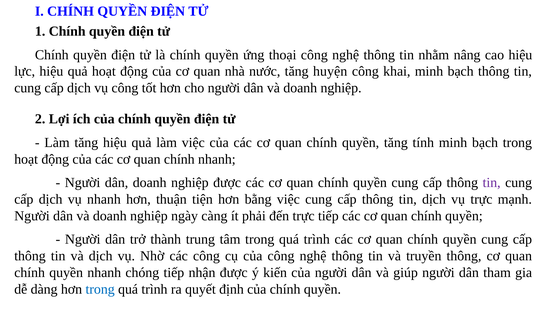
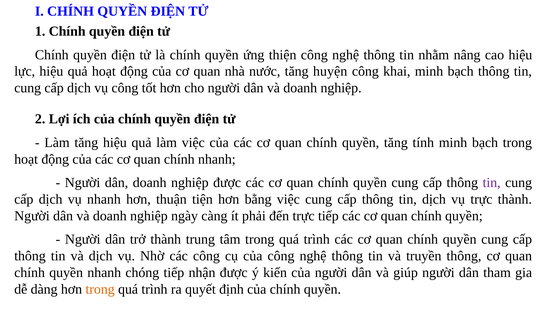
thoại: thoại -> thiện
trực mạnh: mạnh -> thành
trong at (100, 289) colour: blue -> orange
